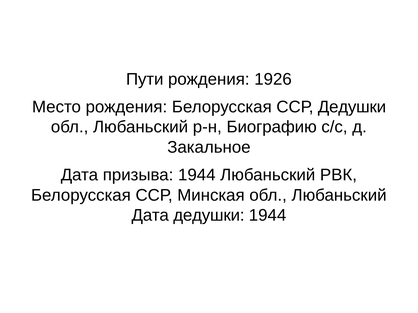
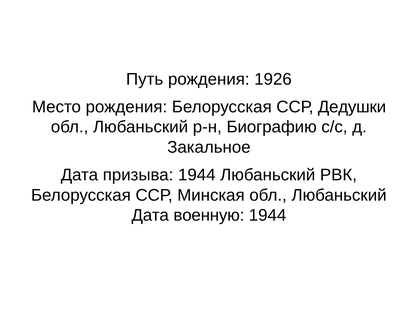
Пути: Пути -> Путь
Дата дедушки: дедушки -> военную
